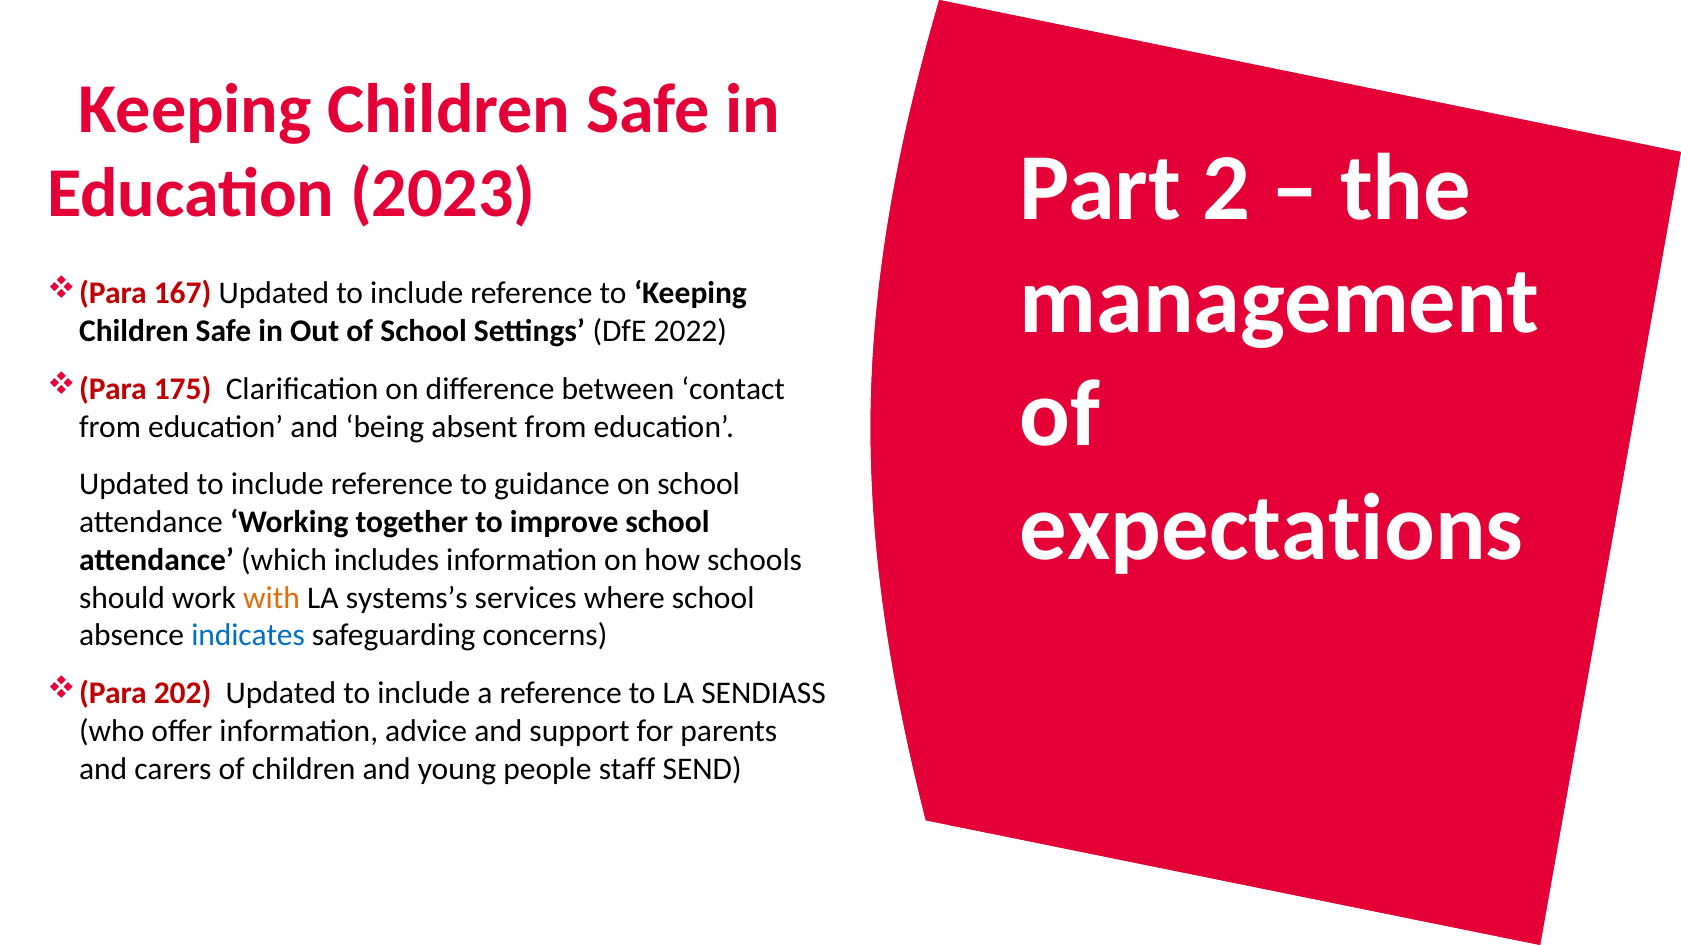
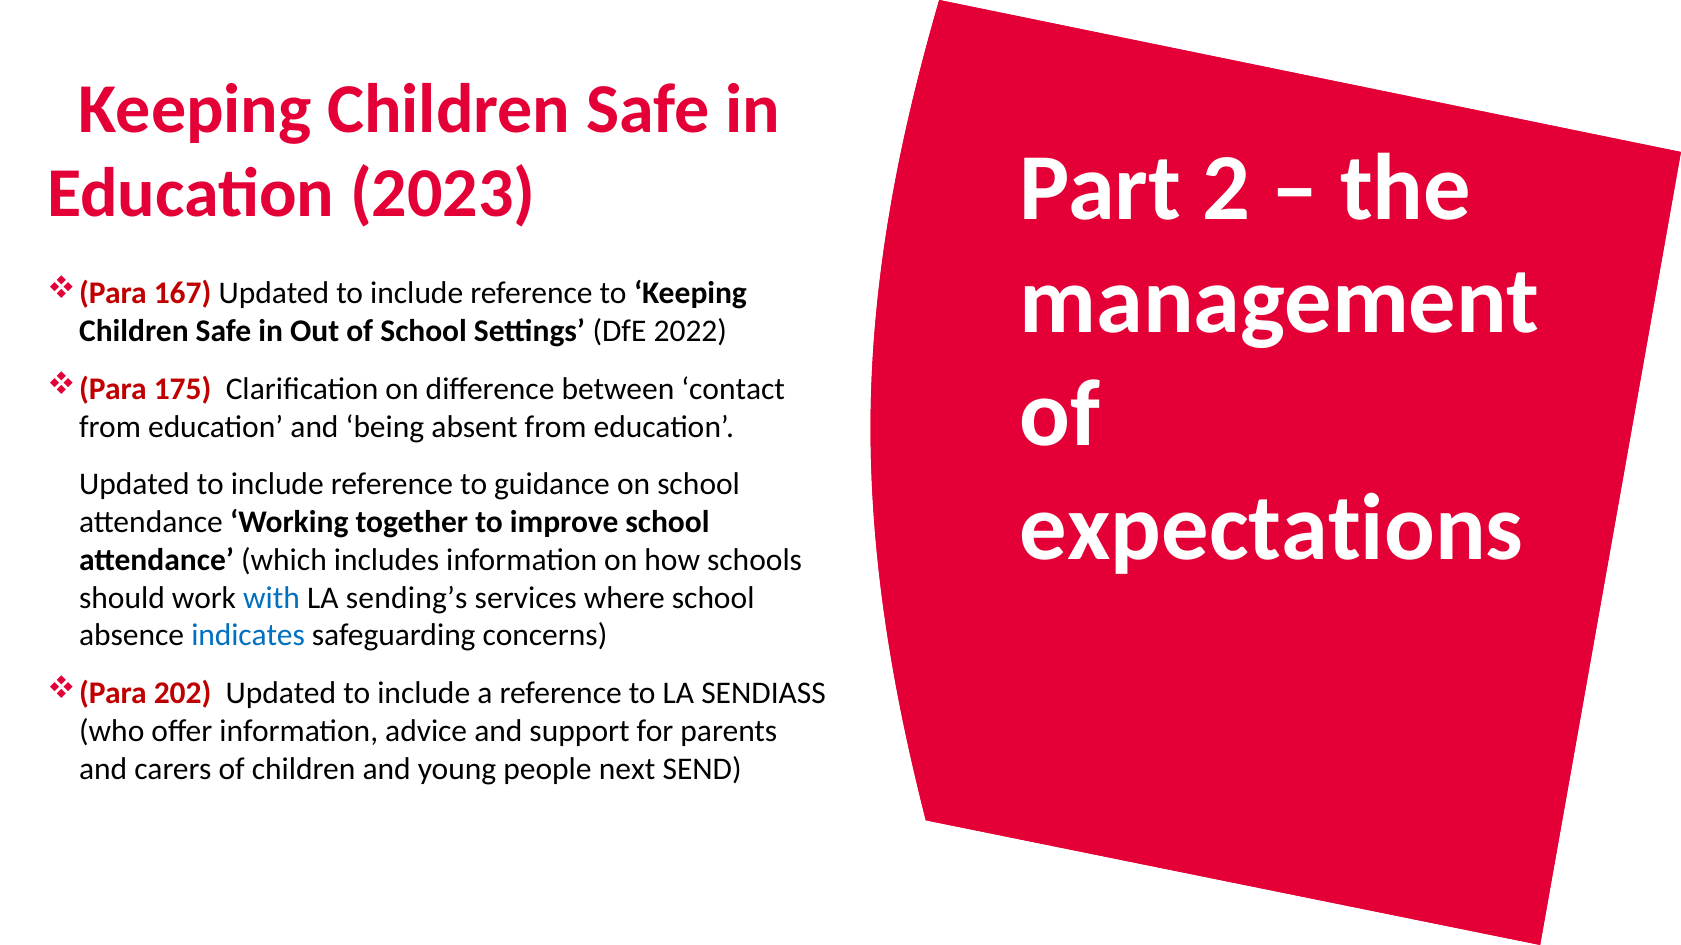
with colour: orange -> blue
systems’s: systems’s -> sending’s
staff: staff -> next
